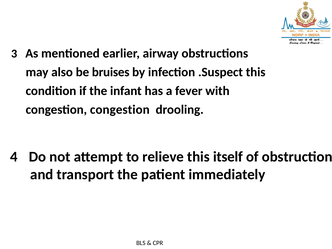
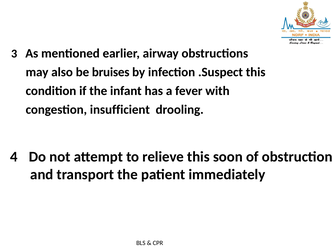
congestion congestion: congestion -> insufficient
itself: itself -> soon
